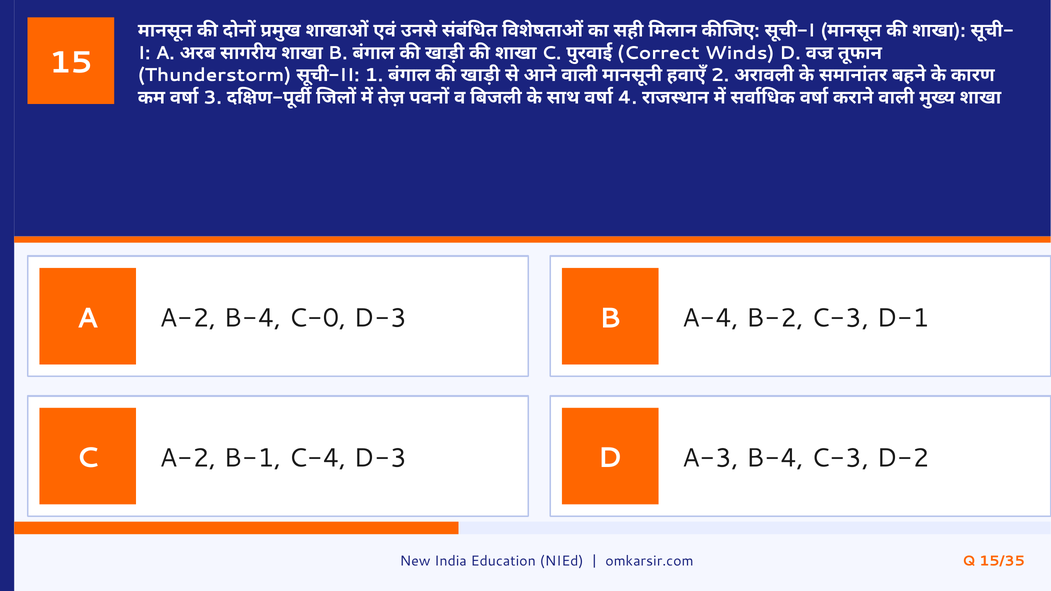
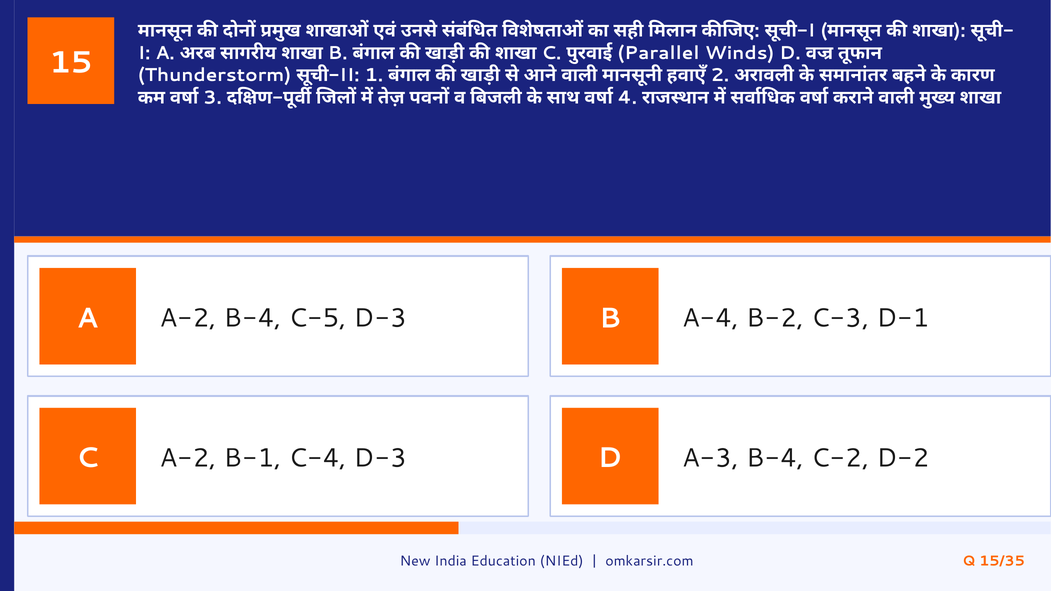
Correct: Correct -> Parallel
C-0: C-0 -> C-5
B-4 C-3: C-3 -> C-2
